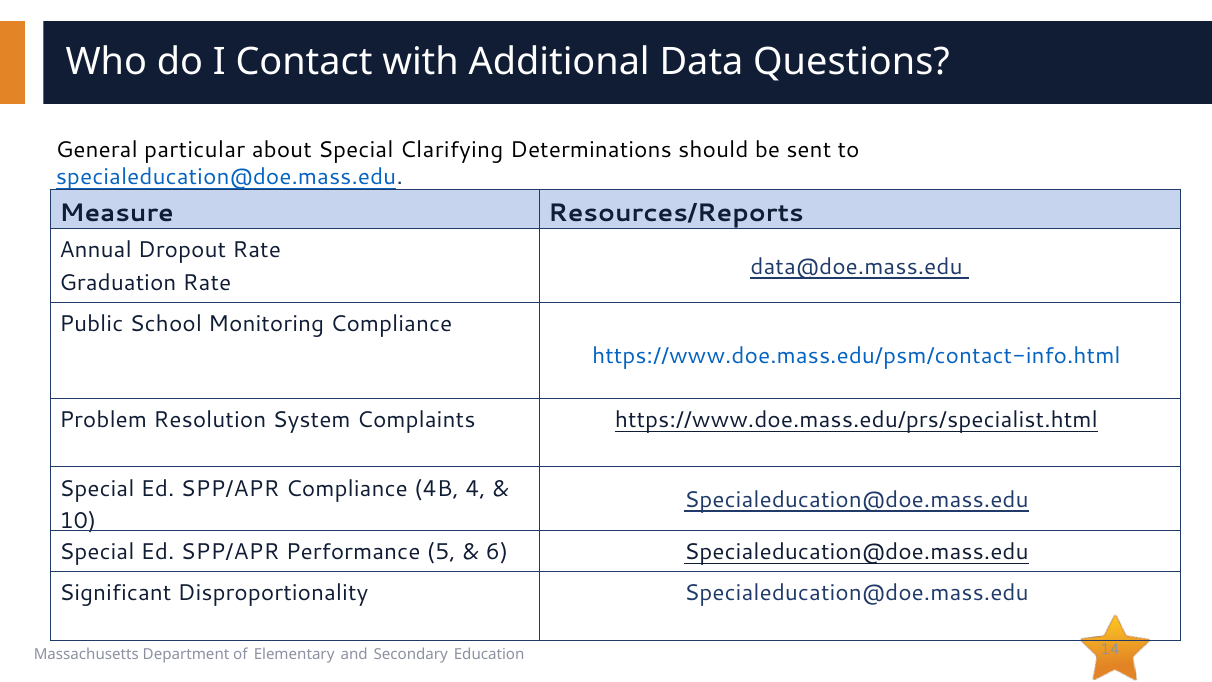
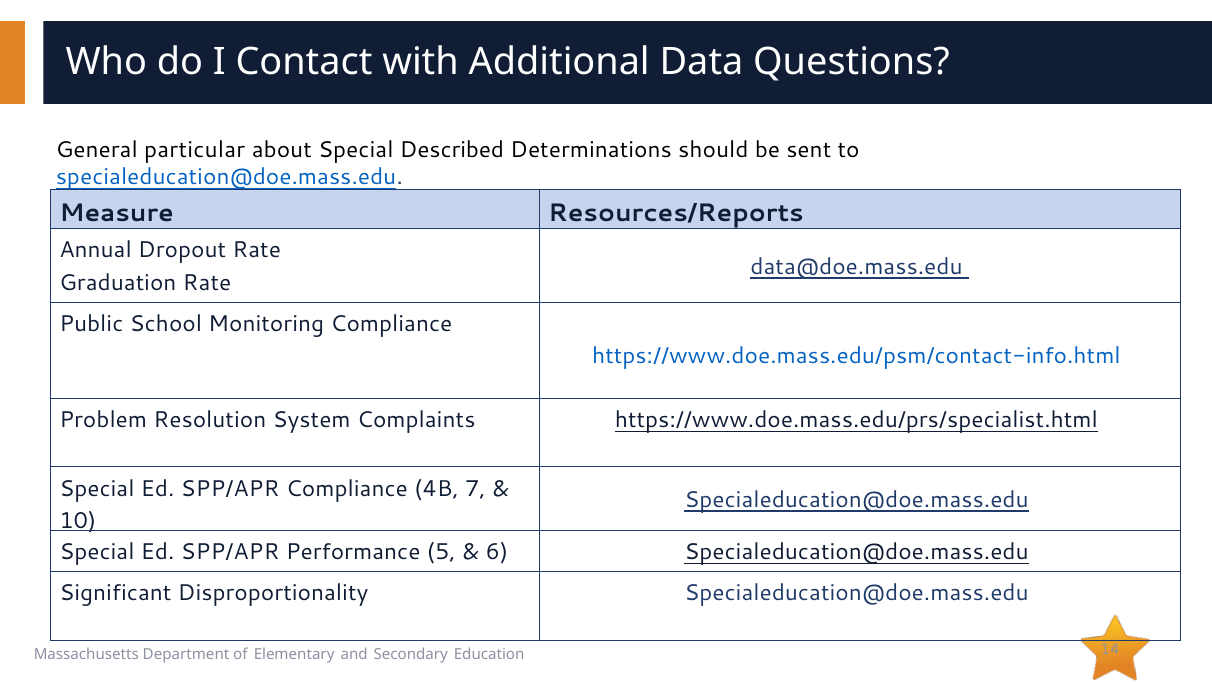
Clarifying: Clarifying -> Described
4: 4 -> 7
